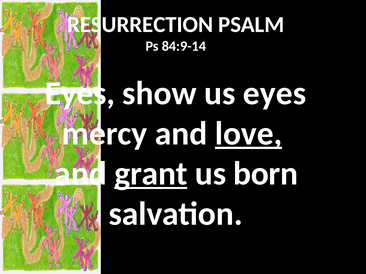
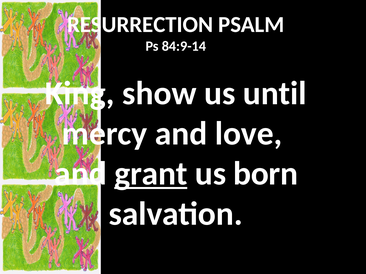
Eyes at (80, 93): Eyes -> King
us eyes: eyes -> until
love underline: present -> none
